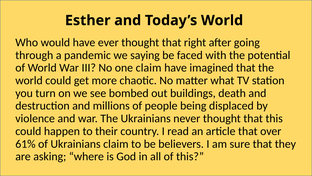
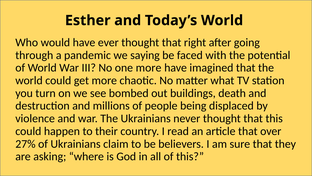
one claim: claim -> more
61%: 61% -> 27%
